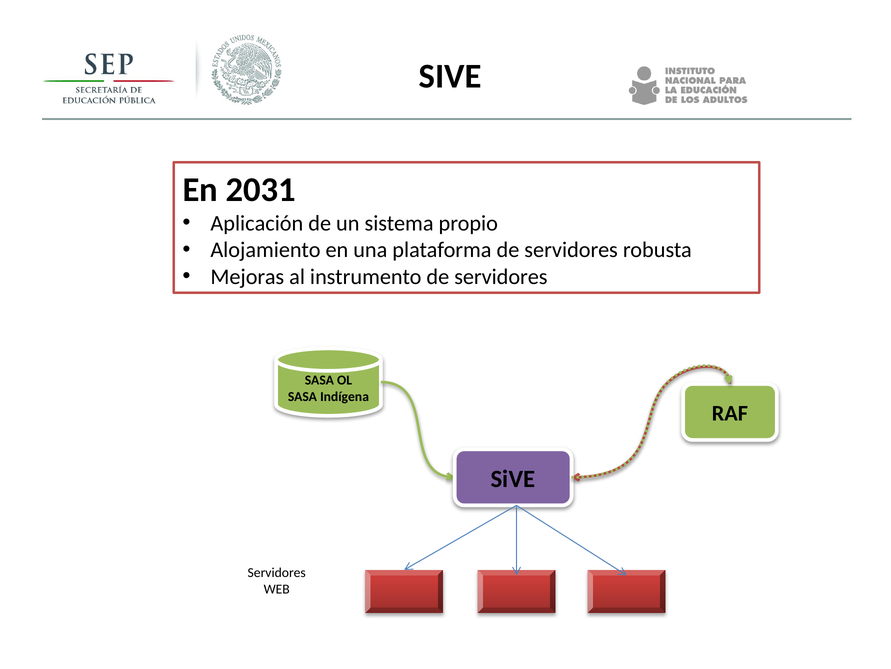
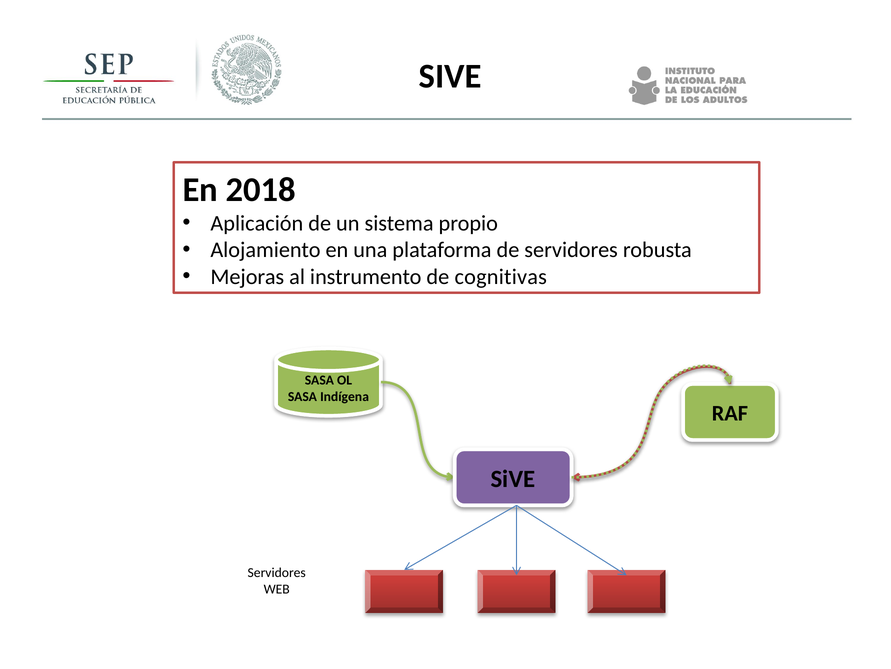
2031: 2031 -> 2018
instrumento de servidores: servidores -> cognitivas
